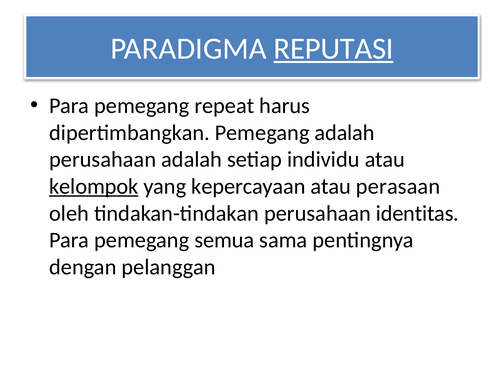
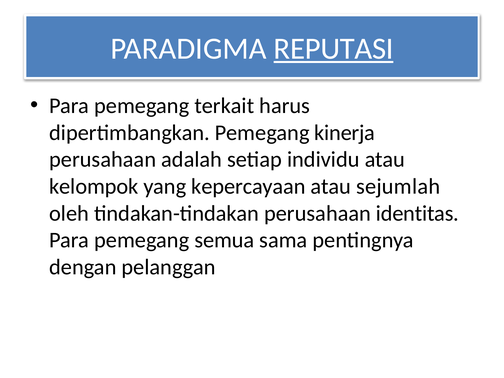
repeat: repeat -> terkait
Pemegang adalah: adalah -> kinerja
kelompok underline: present -> none
perasaan: perasaan -> sejumlah
